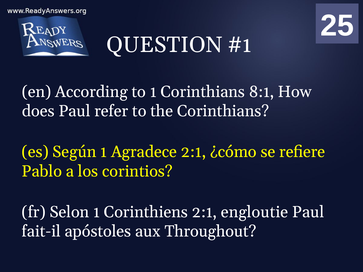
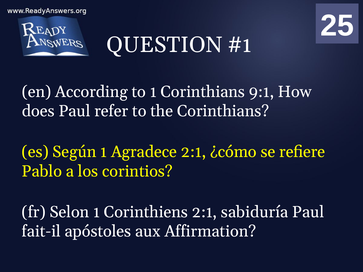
8:1: 8:1 -> 9:1
engloutie: engloutie -> sabiduría
Throughout: Throughout -> Affirmation
